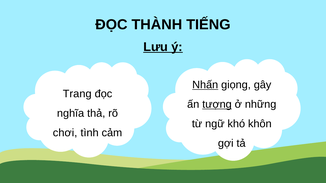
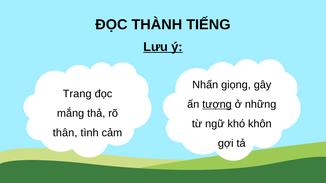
Nhấn underline: present -> none
nghĩa: nghĩa -> mắng
chơi: chơi -> thân
